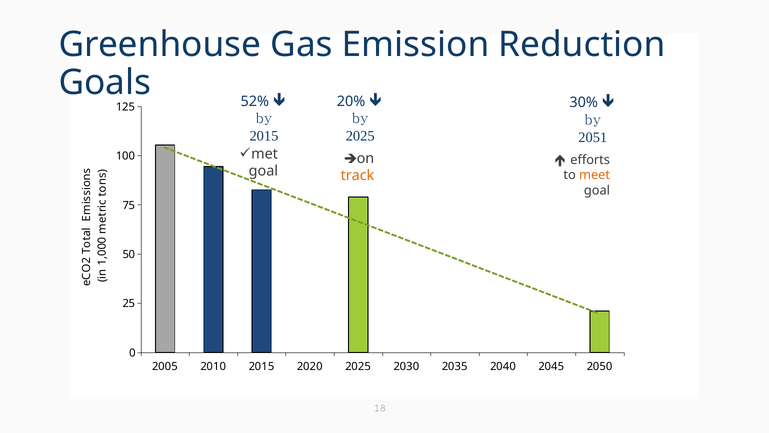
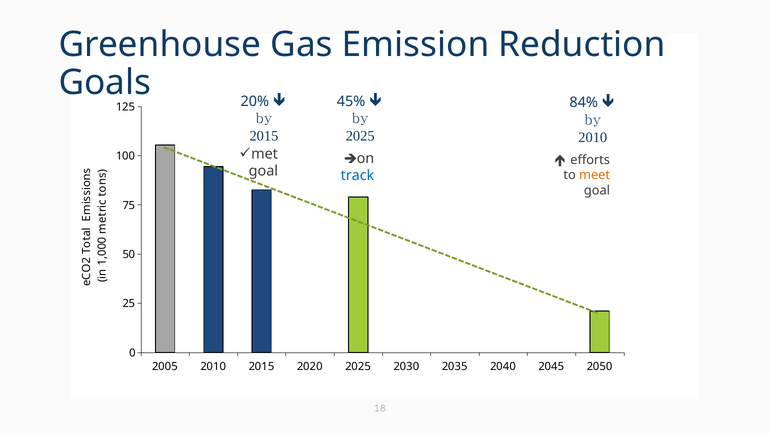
52%: 52% -> 20%
20%: 20% -> 45%
30%: 30% -> 84%
2051 at (593, 137): 2051 -> 2010
track colour: orange -> blue
